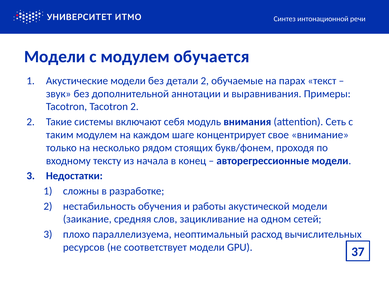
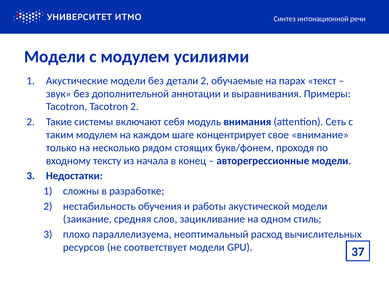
обучается: обучается -> усилиями
сетей: сетей -> стиль
